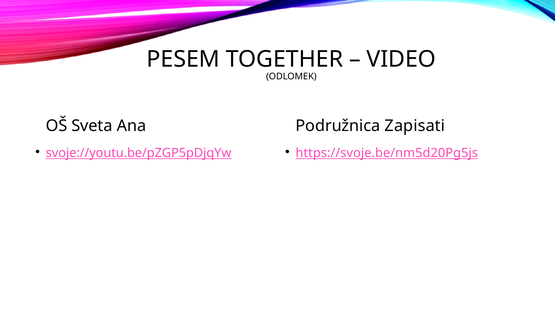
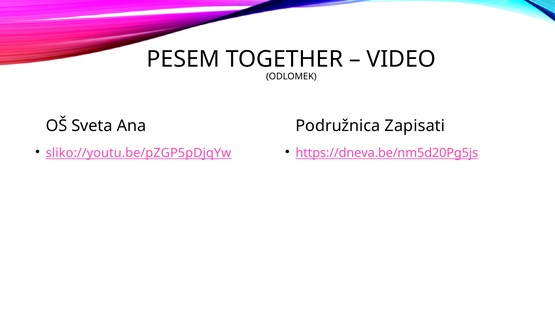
svoje://youtu.be/pZGP5pDjqYw: svoje://youtu.be/pZGP5pDjqYw -> sliko://youtu.be/pZGP5pDjqYw
https://svoje.be/nm5d20Pg5js: https://svoje.be/nm5d20Pg5js -> https://dneva.be/nm5d20Pg5js
